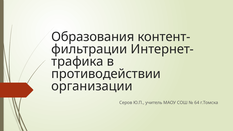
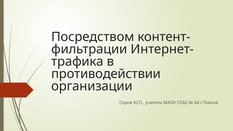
Образования: Образования -> Посредством
